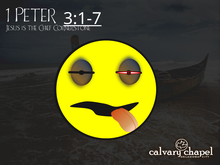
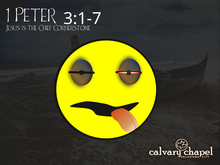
3:1-7 underline: present -> none
